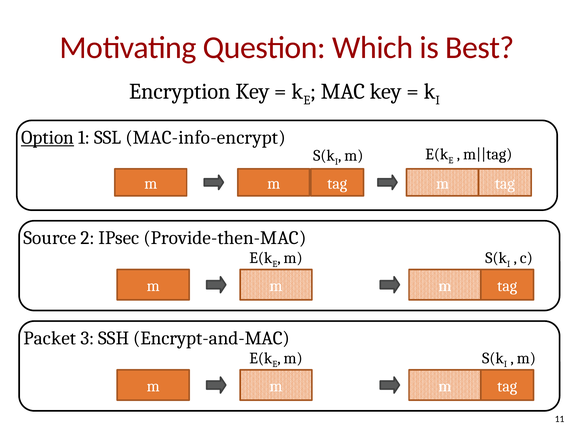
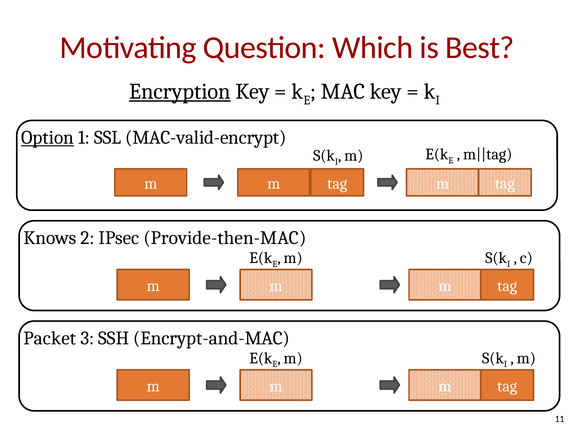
Encryption underline: none -> present
MAC-info-encrypt: MAC-info-encrypt -> MAC-valid-encrypt
Source: Source -> Knows
